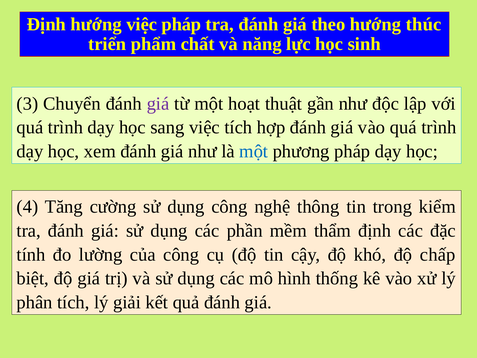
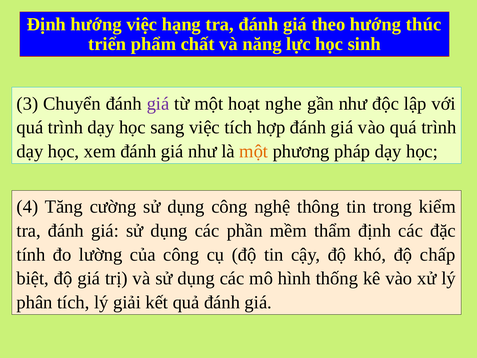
việc pháp: pháp -> hạng
thuật: thuật -> nghe
một at (254, 151) colour: blue -> orange
